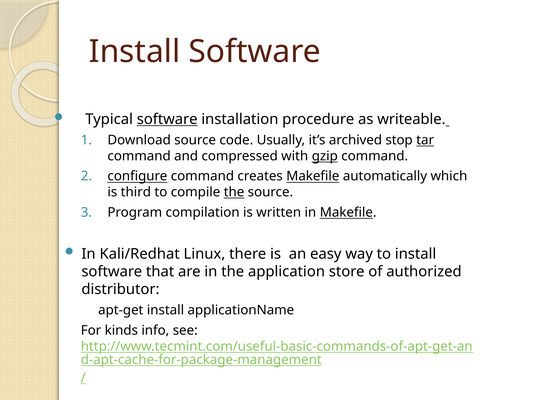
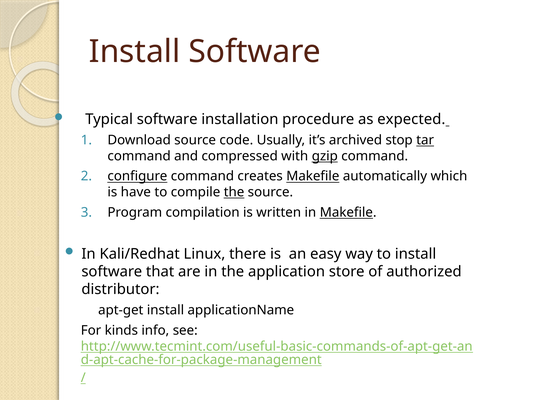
software at (167, 119) underline: present -> none
writeable: writeable -> expected
third: third -> have
